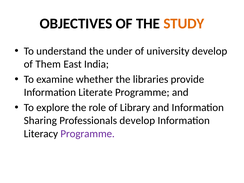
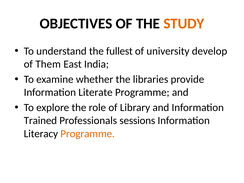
under: under -> fullest
Sharing: Sharing -> Trained
Professionals develop: develop -> sessions
Programme at (88, 134) colour: purple -> orange
